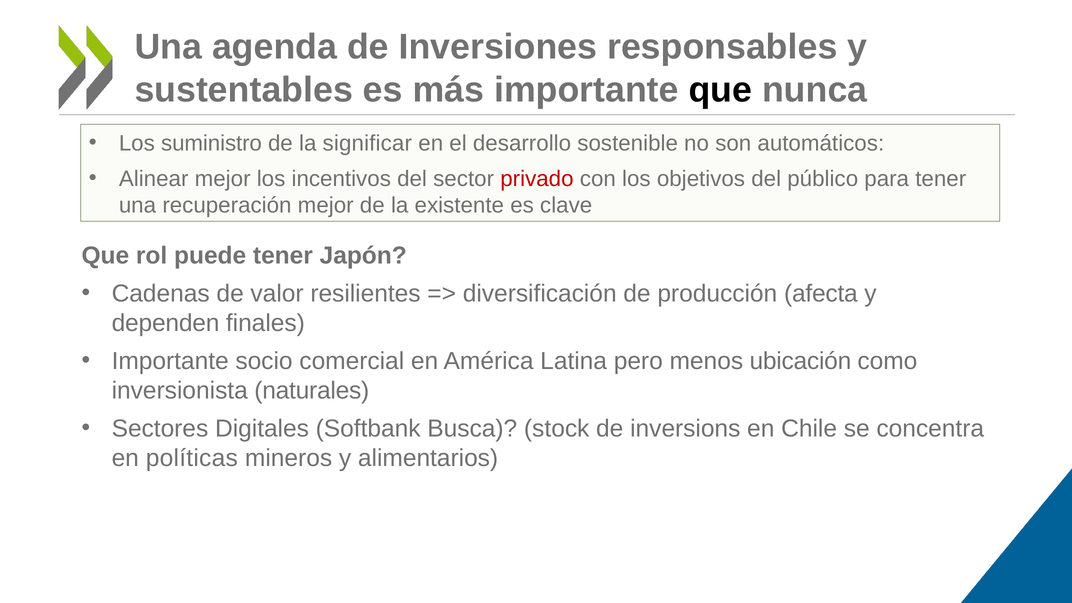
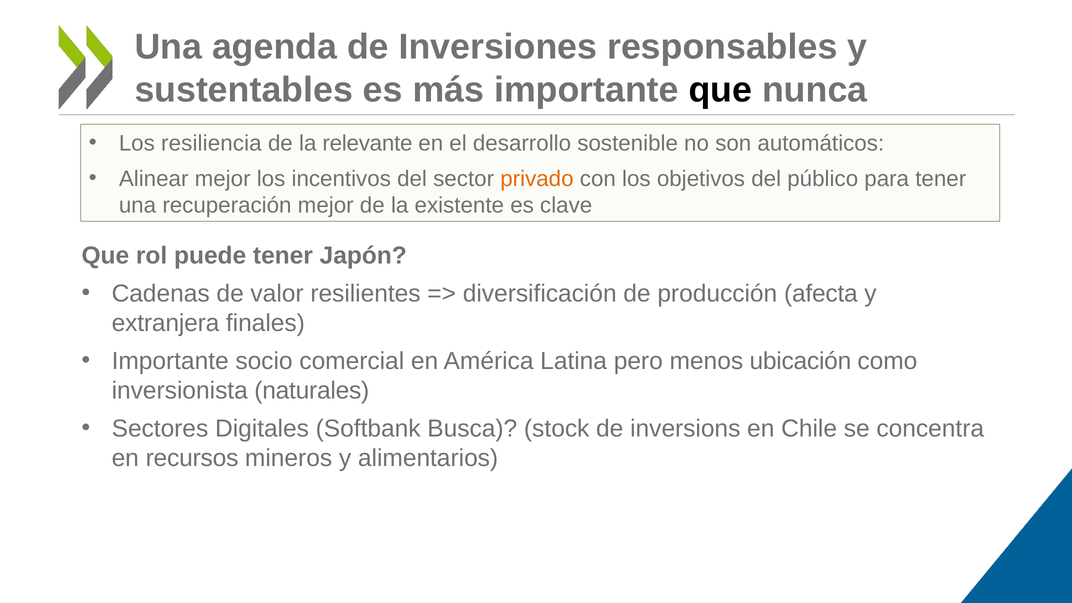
suministro: suministro -> resiliencia
significar: significar -> relevante
privado colour: red -> orange
dependen: dependen -> extranjera
políticas: políticas -> recursos
